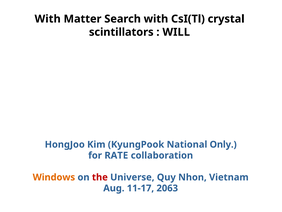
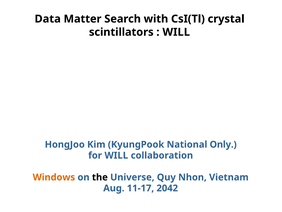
With at (48, 19): With -> Data
for RATE: RATE -> WILL
the colour: red -> black
2063: 2063 -> 2042
